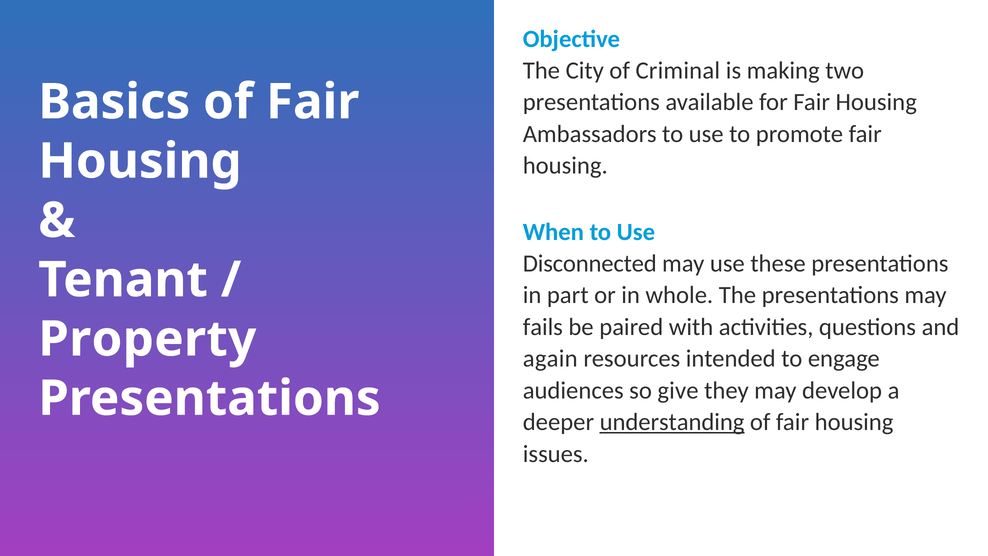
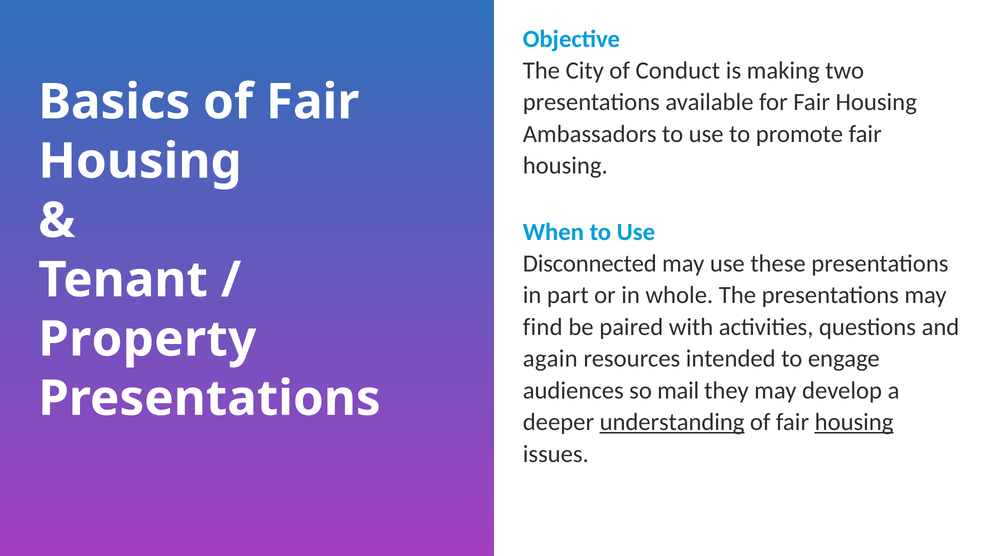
Criminal: Criminal -> Conduct
fails: fails -> find
give: give -> mail
housing at (854, 422) underline: none -> present
